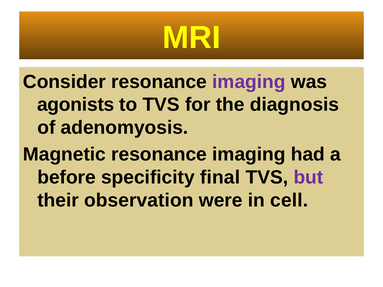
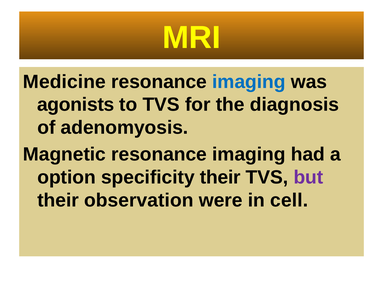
Consider: Consider -> Medicine
imaging at (249, 82) colour: purple -> blue
before: before -> option
specificity final: final -> their
